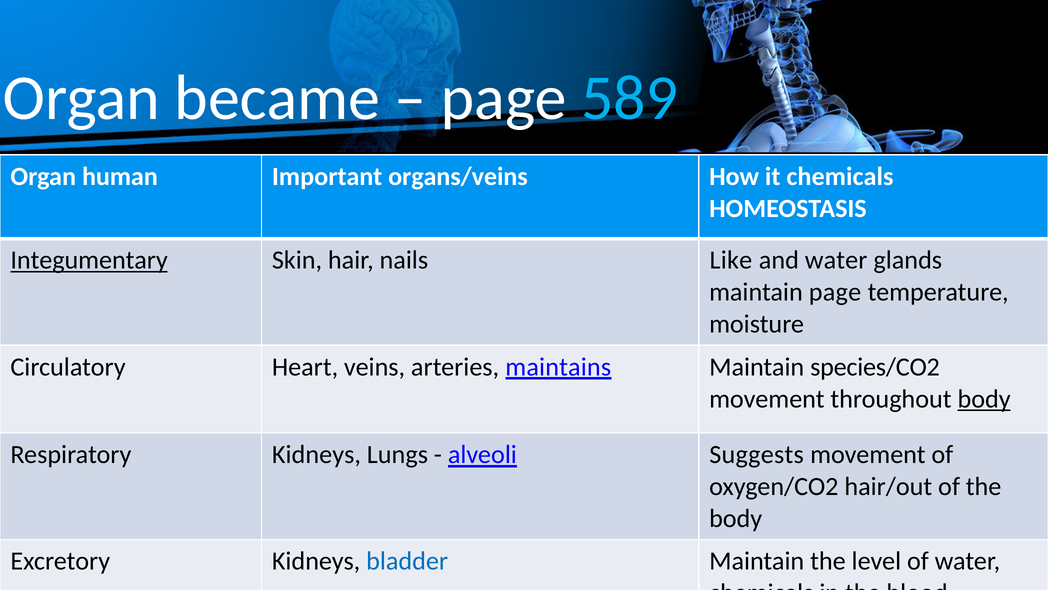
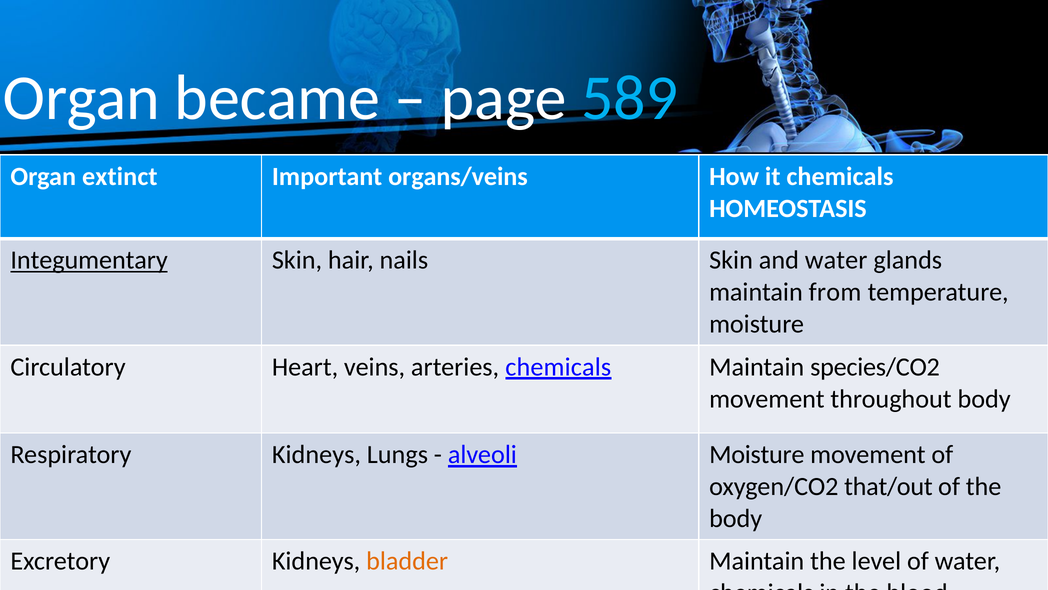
human: human -> extinct
nails Like: Like -> Skin
maintain page: page -> from
arteries maintains: maintains -> chemicals
body at (984, 399) underline: present -> none
alveoli Suggests: Suggests -> Moisture
hair/out: hair/out -> that/out
bladder colour: blue -> orange
